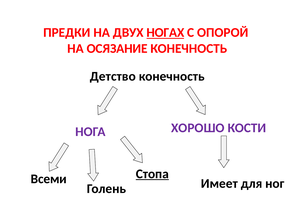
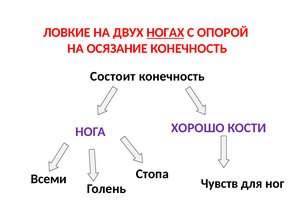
ПРЕДКИ: ПРЕДКИ -> ЛОВКИЕ
Детство: Детство -> Состоит
Стопа underline: present -> none
Имеет: Имеет -> Чувств
